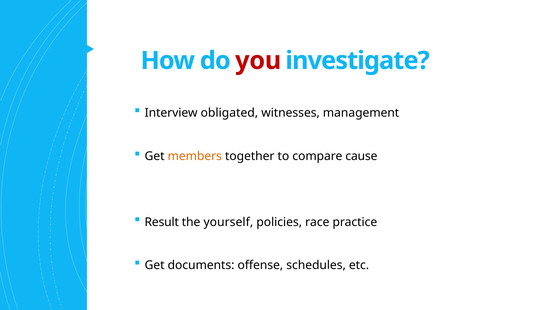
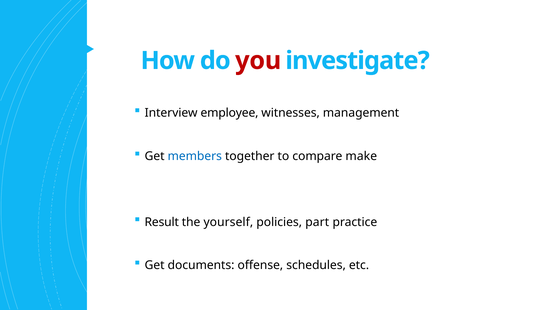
obligated: obligated -> employee
members colour: orange -> blue
cause: cause -> make
race: race -> part
